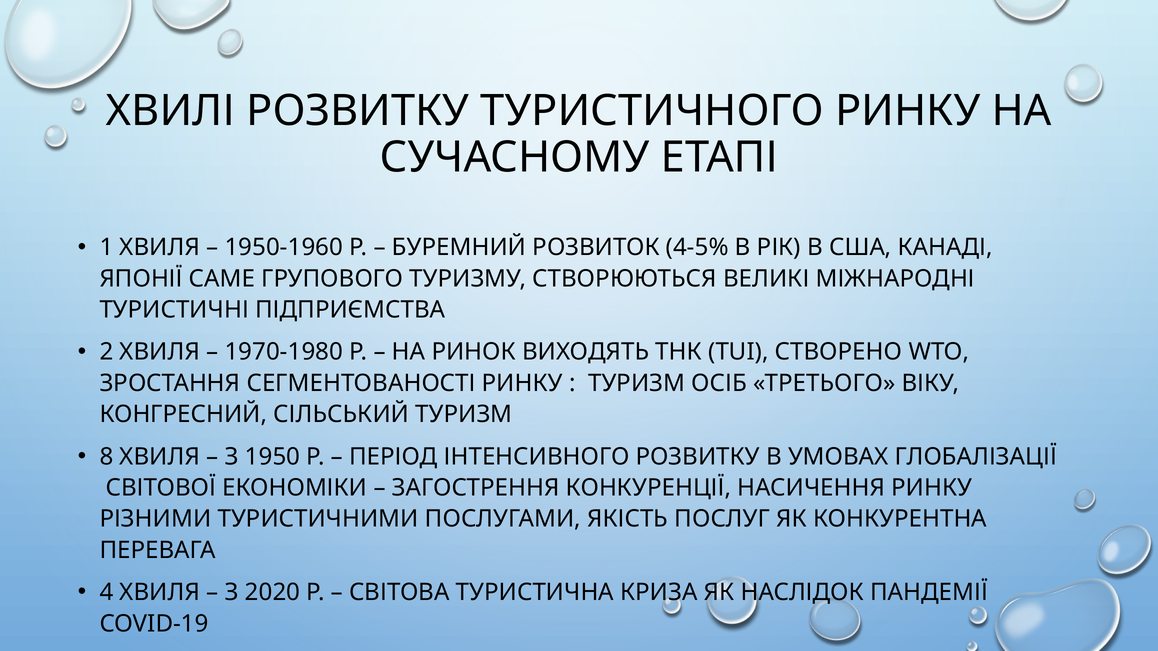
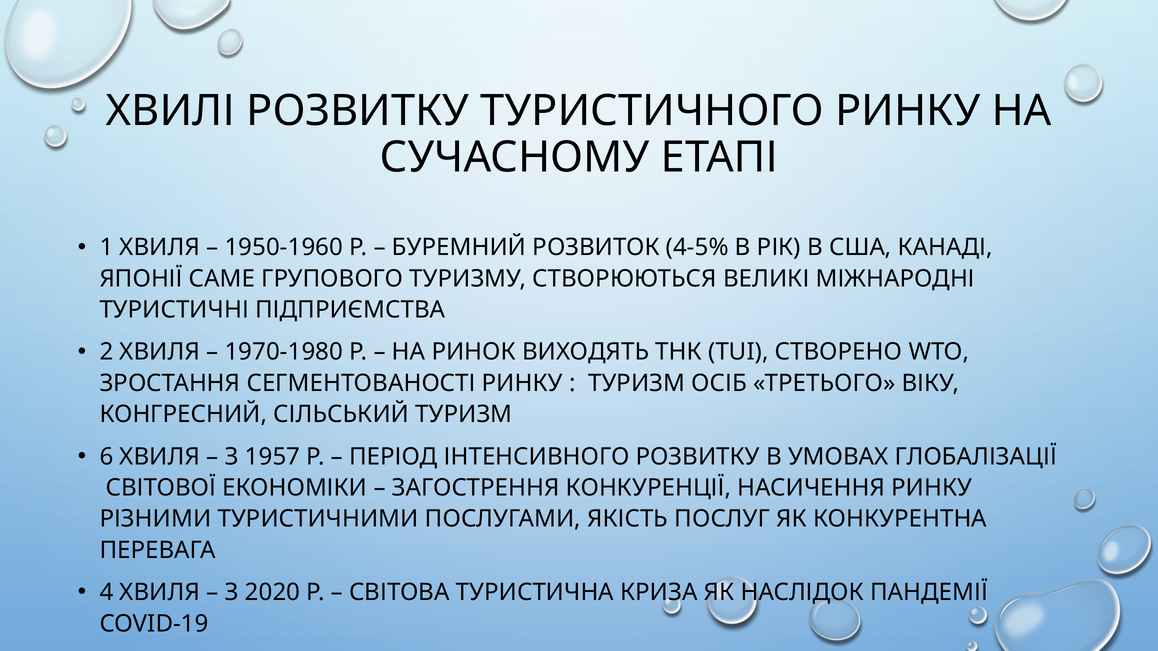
8: 8 -> 6
1950: 1950 -> 1957
